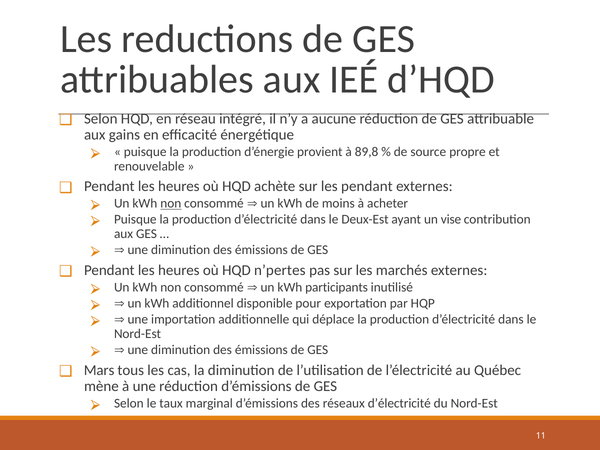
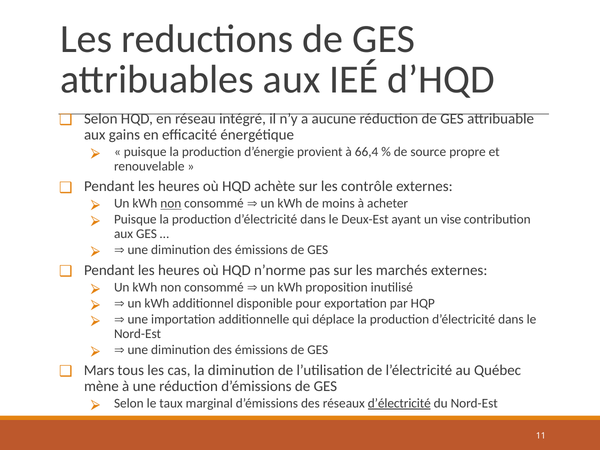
89,8: 89,8 -> 66,4
les pendant: pendant -> contrôle
n’pertes: n’pertes -> n’norme
participants: participants -> proposition
d’électricité at (399, 403) underline: none -> present
